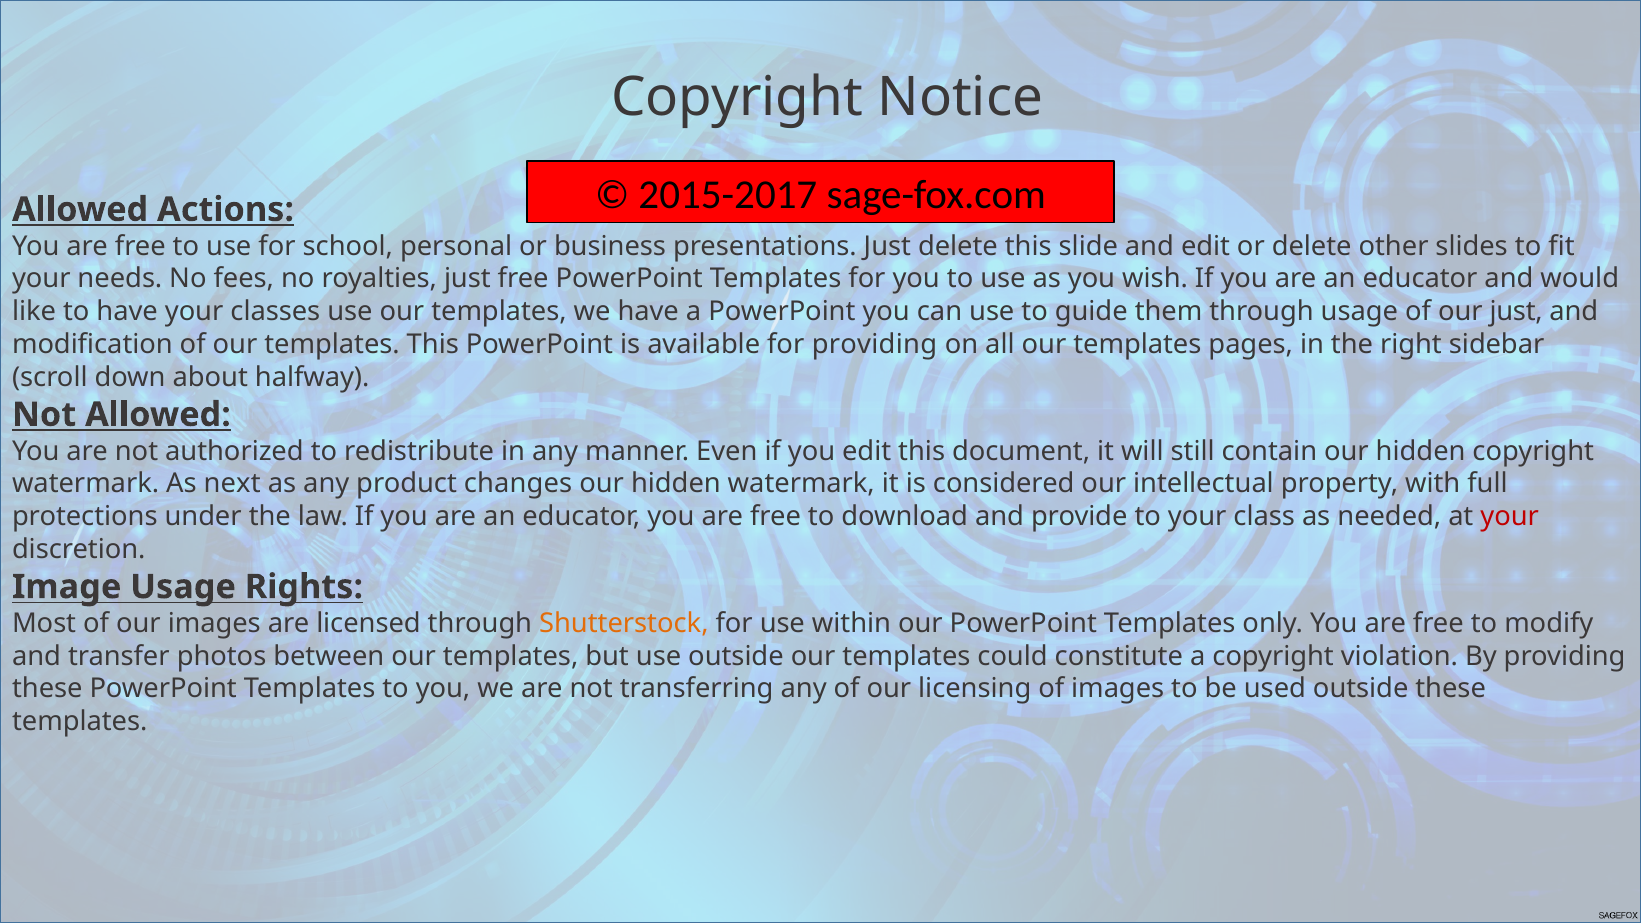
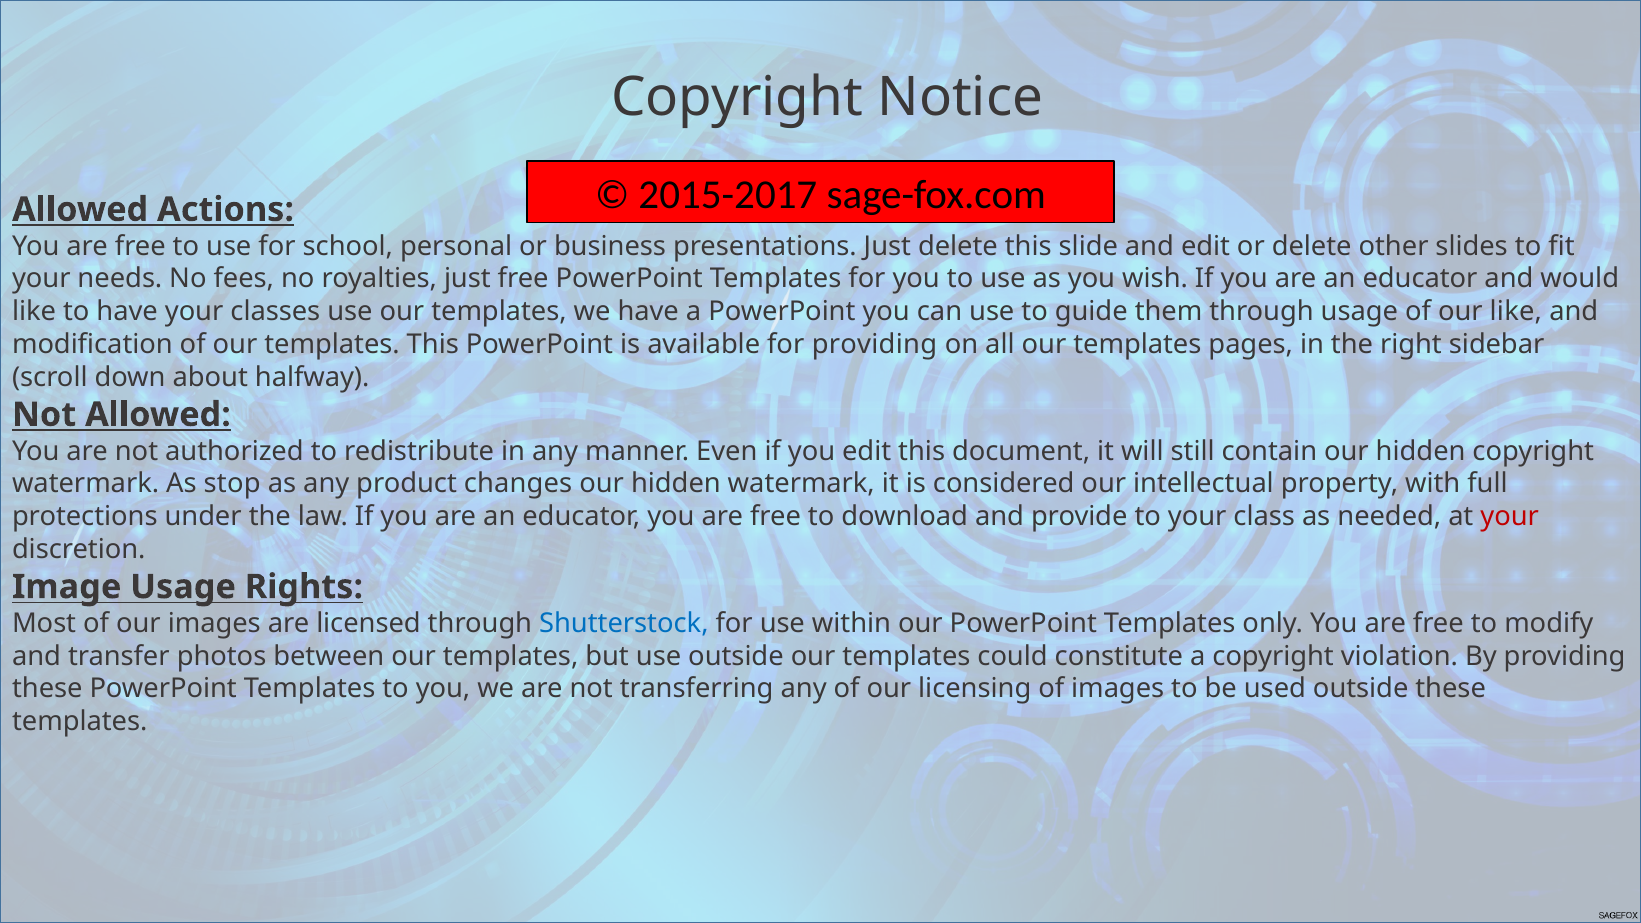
our just: just -> like
next: next -> stop
Shutterstock colour: orange -> blue
